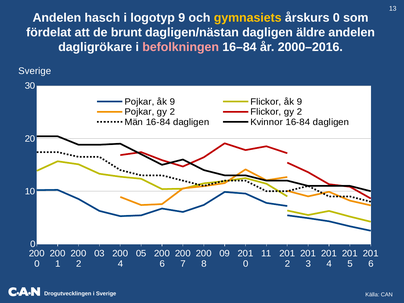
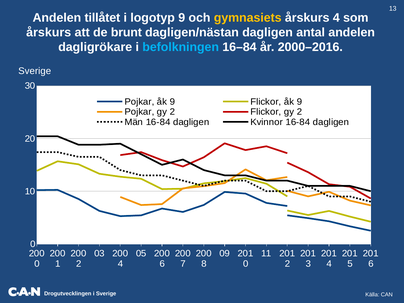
hasch: hasch -> tillåtet
årskurs 0: 0 -> 4
fördelat at (49, 32): fördelat -> årskurs
äldre: äldre -> antal
befolkningen colour: pink -> light blue
